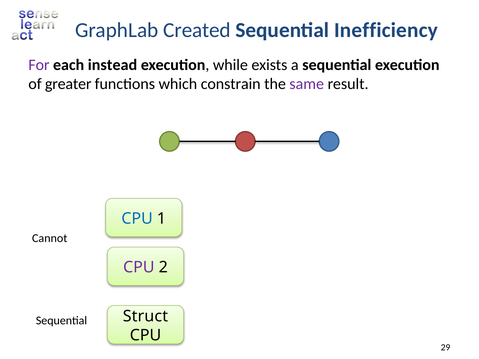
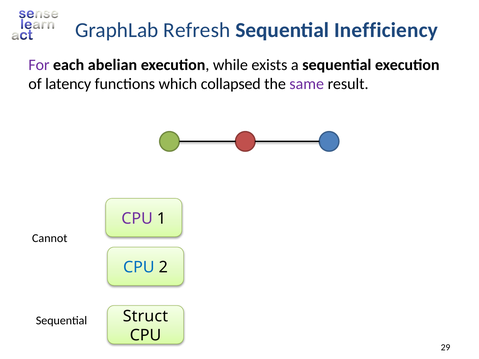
Created: Created -> Refresh
instead: instead -> abelian
greater: greater -> latency
constrain: constrain -> collapsed
CPU at (137, 219) colour: blue -> purple
CPU at (139, 268) colour: purple -> blue
